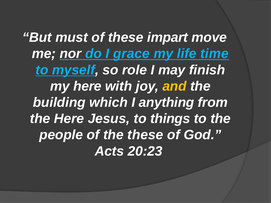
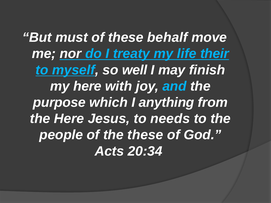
impart: impart -> behalf
grace: grace -> treaty
time: time -> their
role: role -> well
and colour: yellow -> light blue
building: building -> purpose
things: things -> needs
20:23: 20:23 -> 20:34
